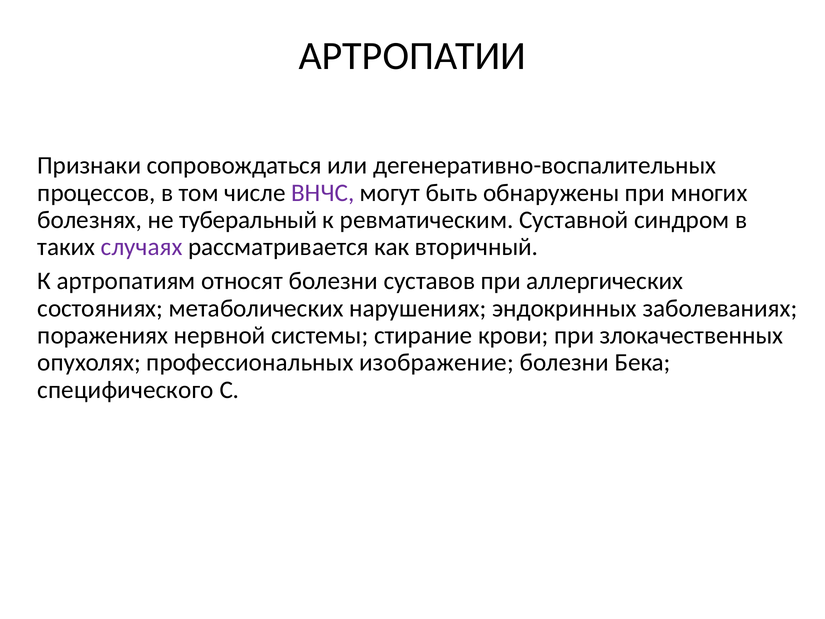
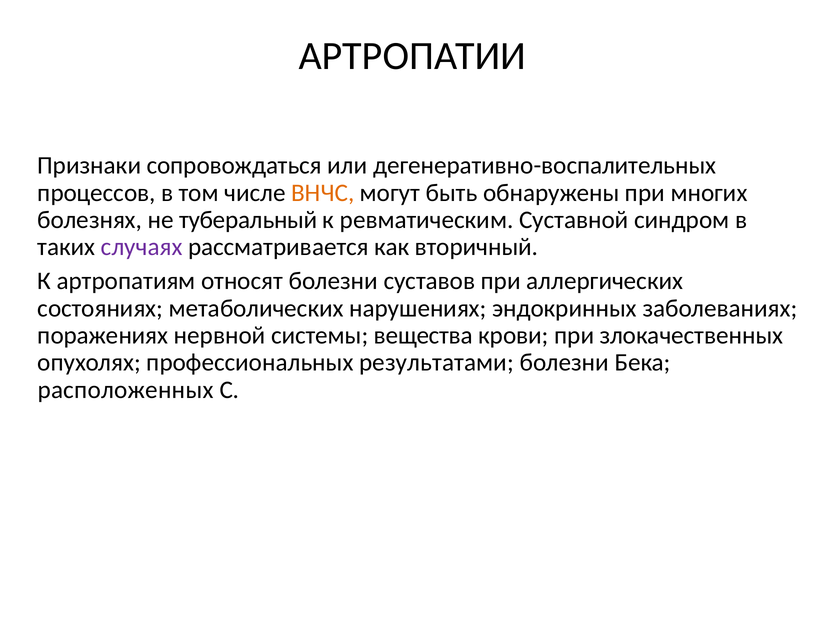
ВНЧС colour: purple -> orange
стирание: стирание -> вещества
изображение: изображение -> результатами
специфического: специфического -> расположенных
